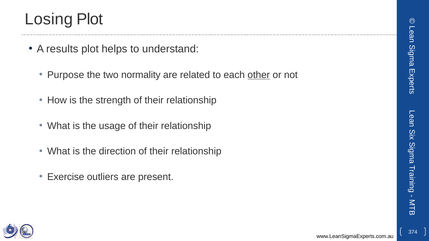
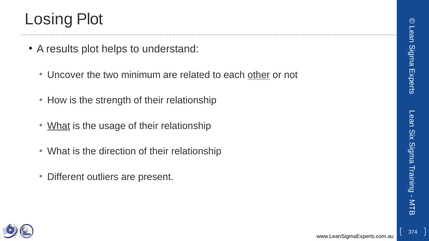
Purpose: Purpose -> Uncover
normality: normality -> minimum
What at (59, 126) underline: none -> present
Exercise: Exercise -> Different
